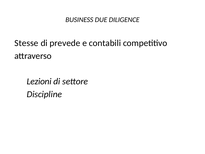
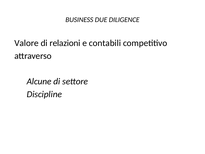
Stesse: Stesse -> Valore
prevede: prevede -> relazioni
Lezioni: Lezioni -> Alcune
